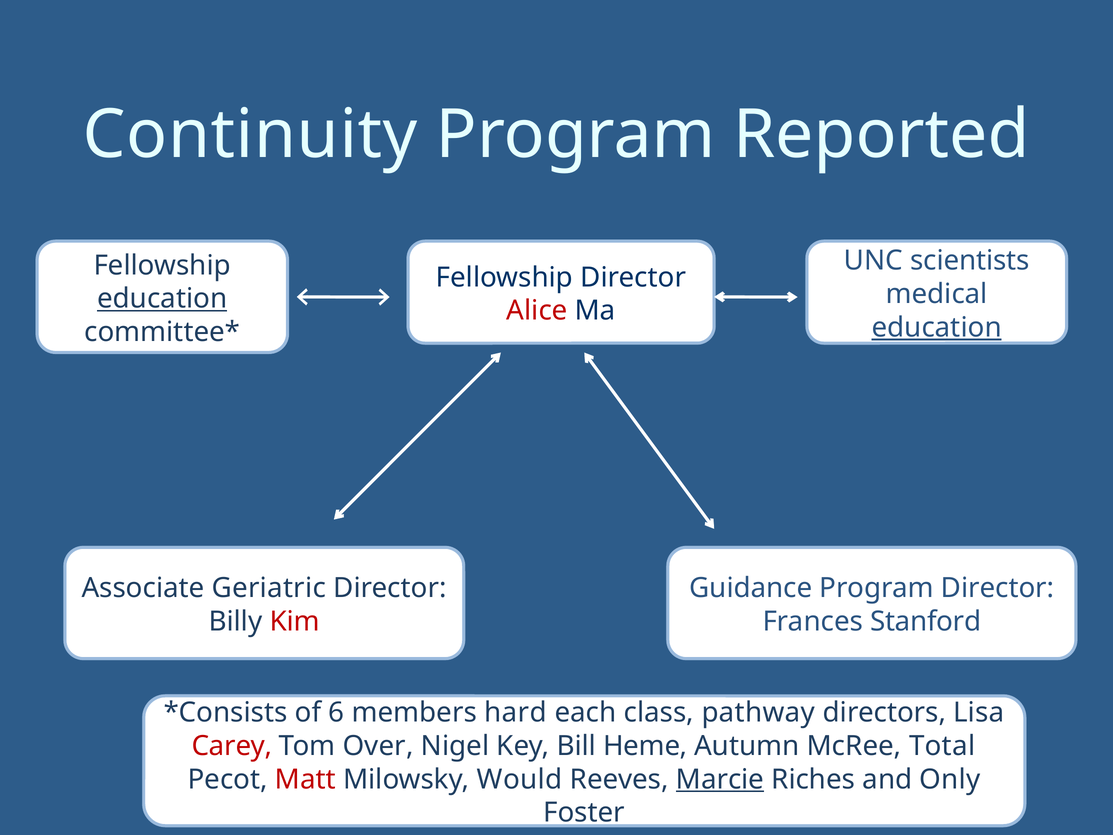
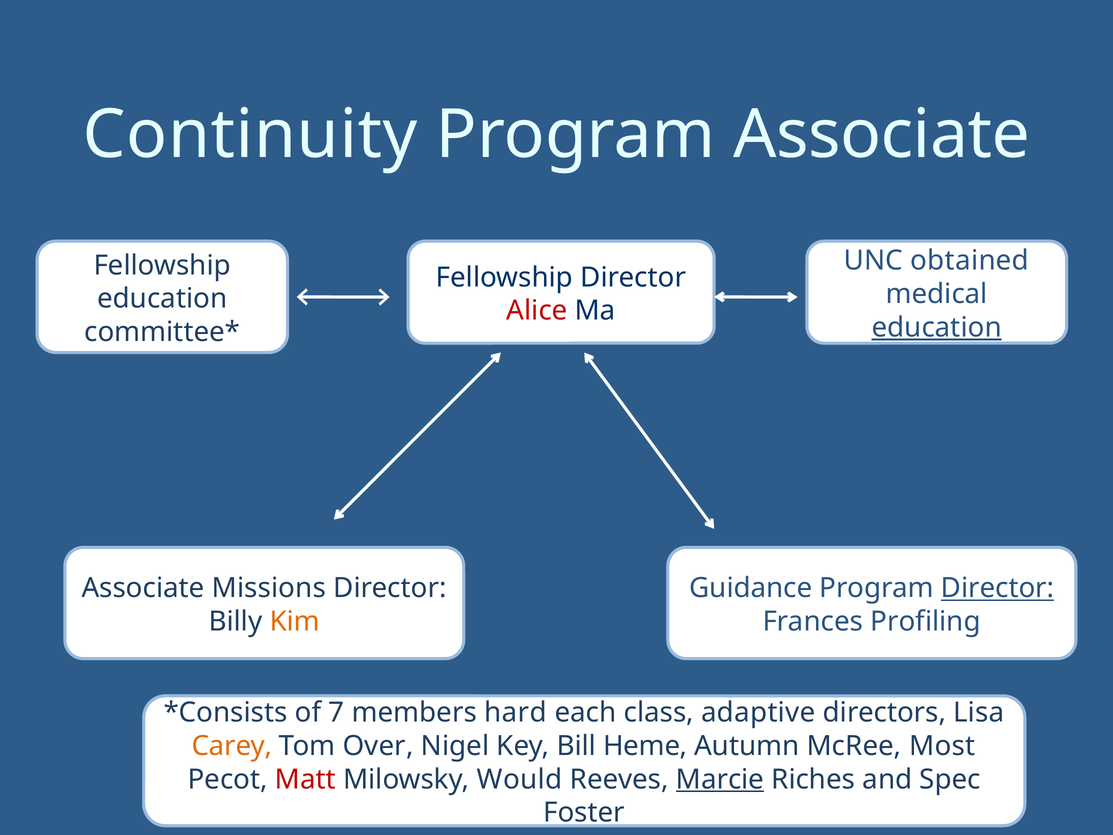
Program Reported: Reported -> Associate
scientists: scientists -> obtained
education at (162, 299) underline: present -> none
Geriatric: Geriatric -> Missions
Director at (997, 588) underline: none -> present
Kim colour: red -> orange
Stanford: Stanford -> Profiling
6: 6 -> 7
pathway: pathway -> adaptive
Carey colour: red -> orange
Total: Total -> Most
Only: Only -> Spec
